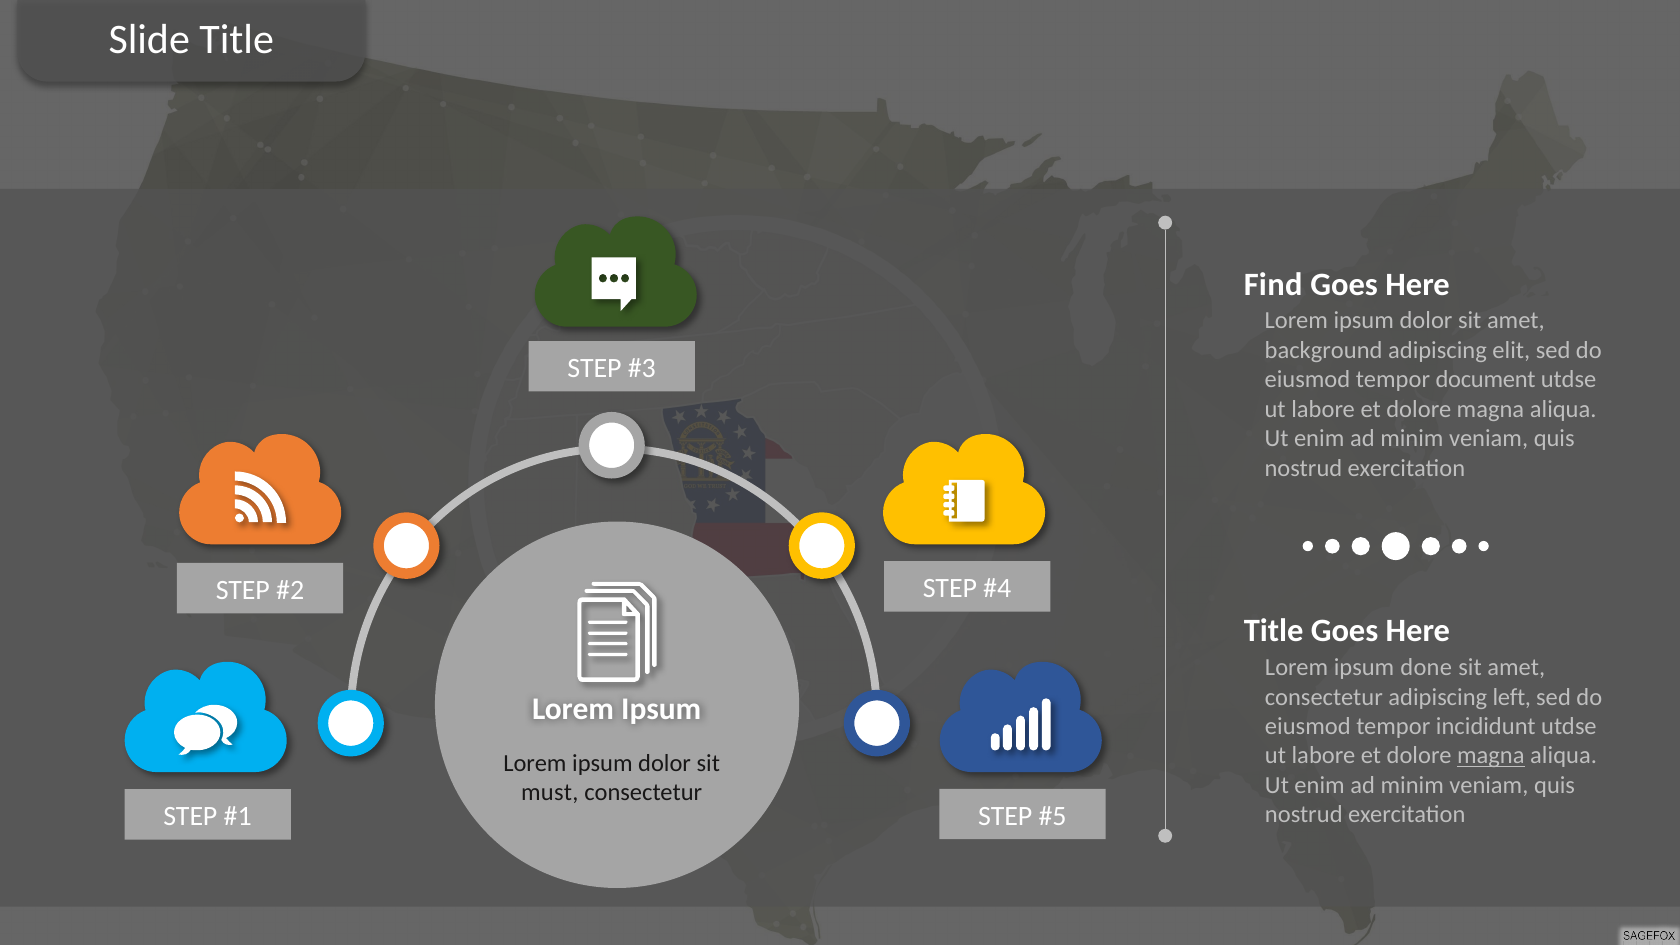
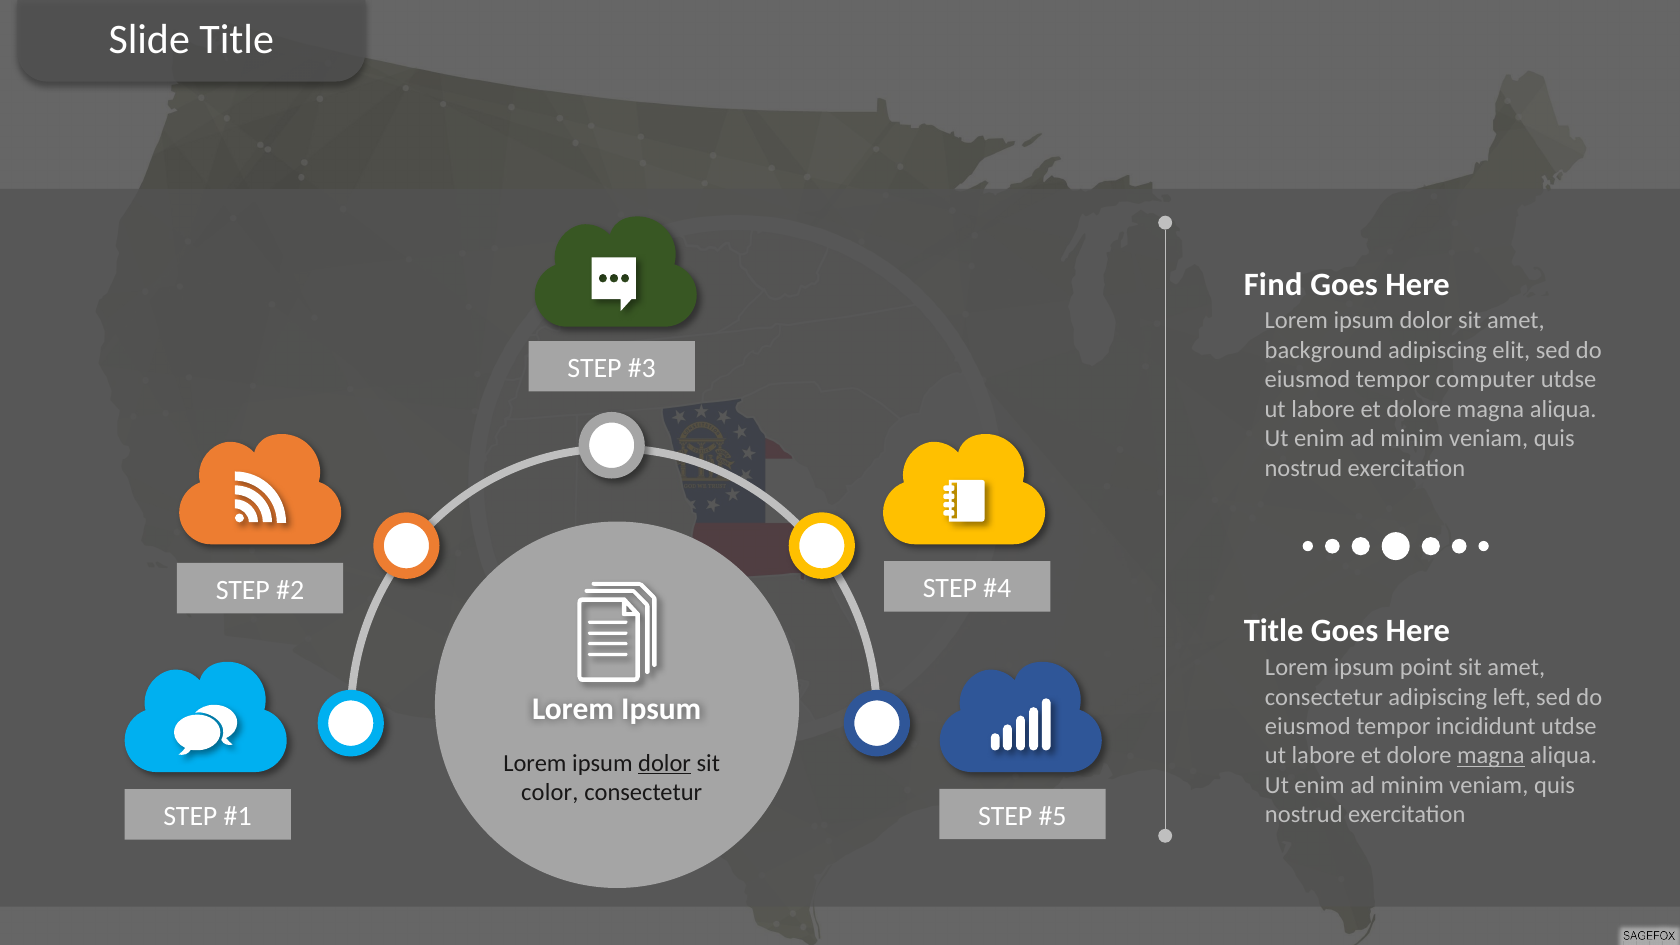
document: document -> computer
done: done -> point
dolor at (665, 763) underline: none -> present
must: must -> color
